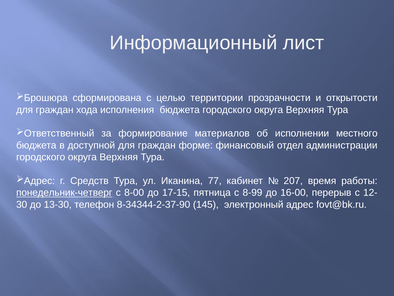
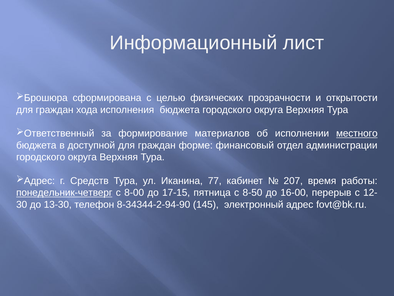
территории: территории -> физических
местного underline: none -> present
8-99: 8-99 -> 8-50
8-34344-2-37-90: 8-34344-2-37-90 -> 8-34344-2-94-90
